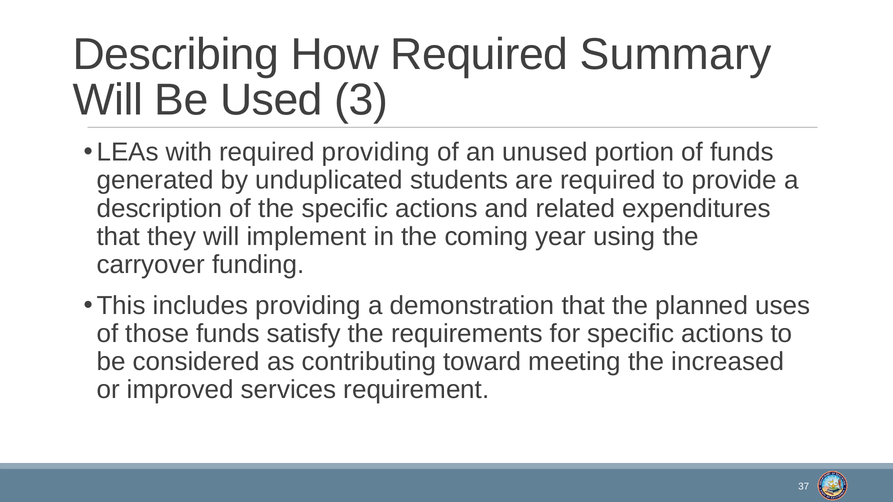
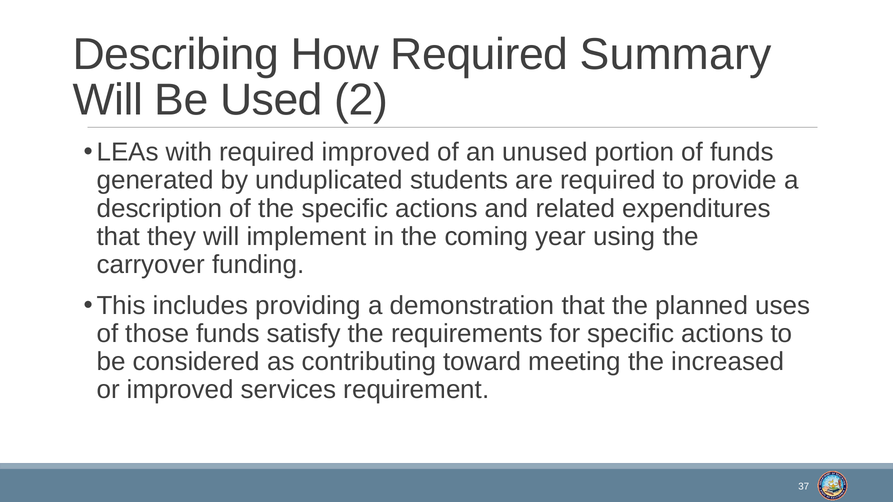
3: 3 -> 2
required providing: providing -> improved
